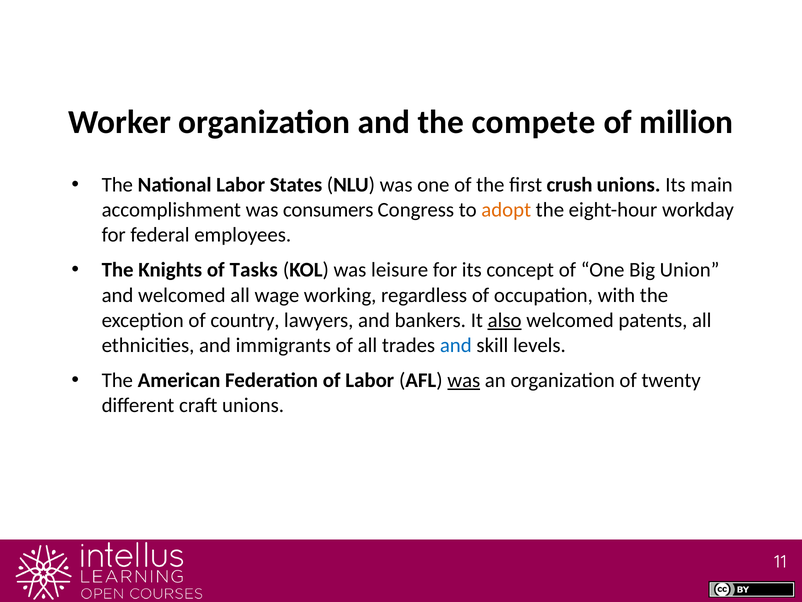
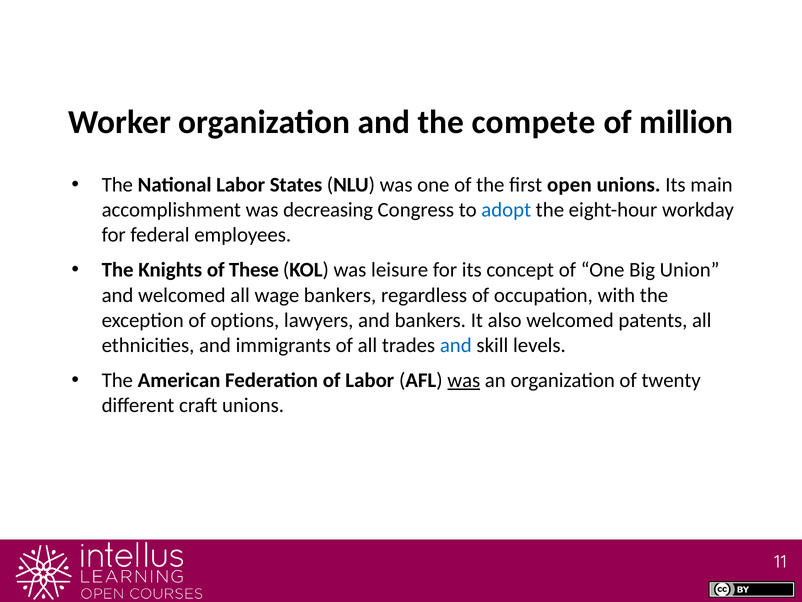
crush: crush -> open
consumers: consumers -> decreasing
adopt colour: orange -> blue
Tasks: Tasks -> These
wage working: working -> bankers
country: country -> options
also underline: present -> none
